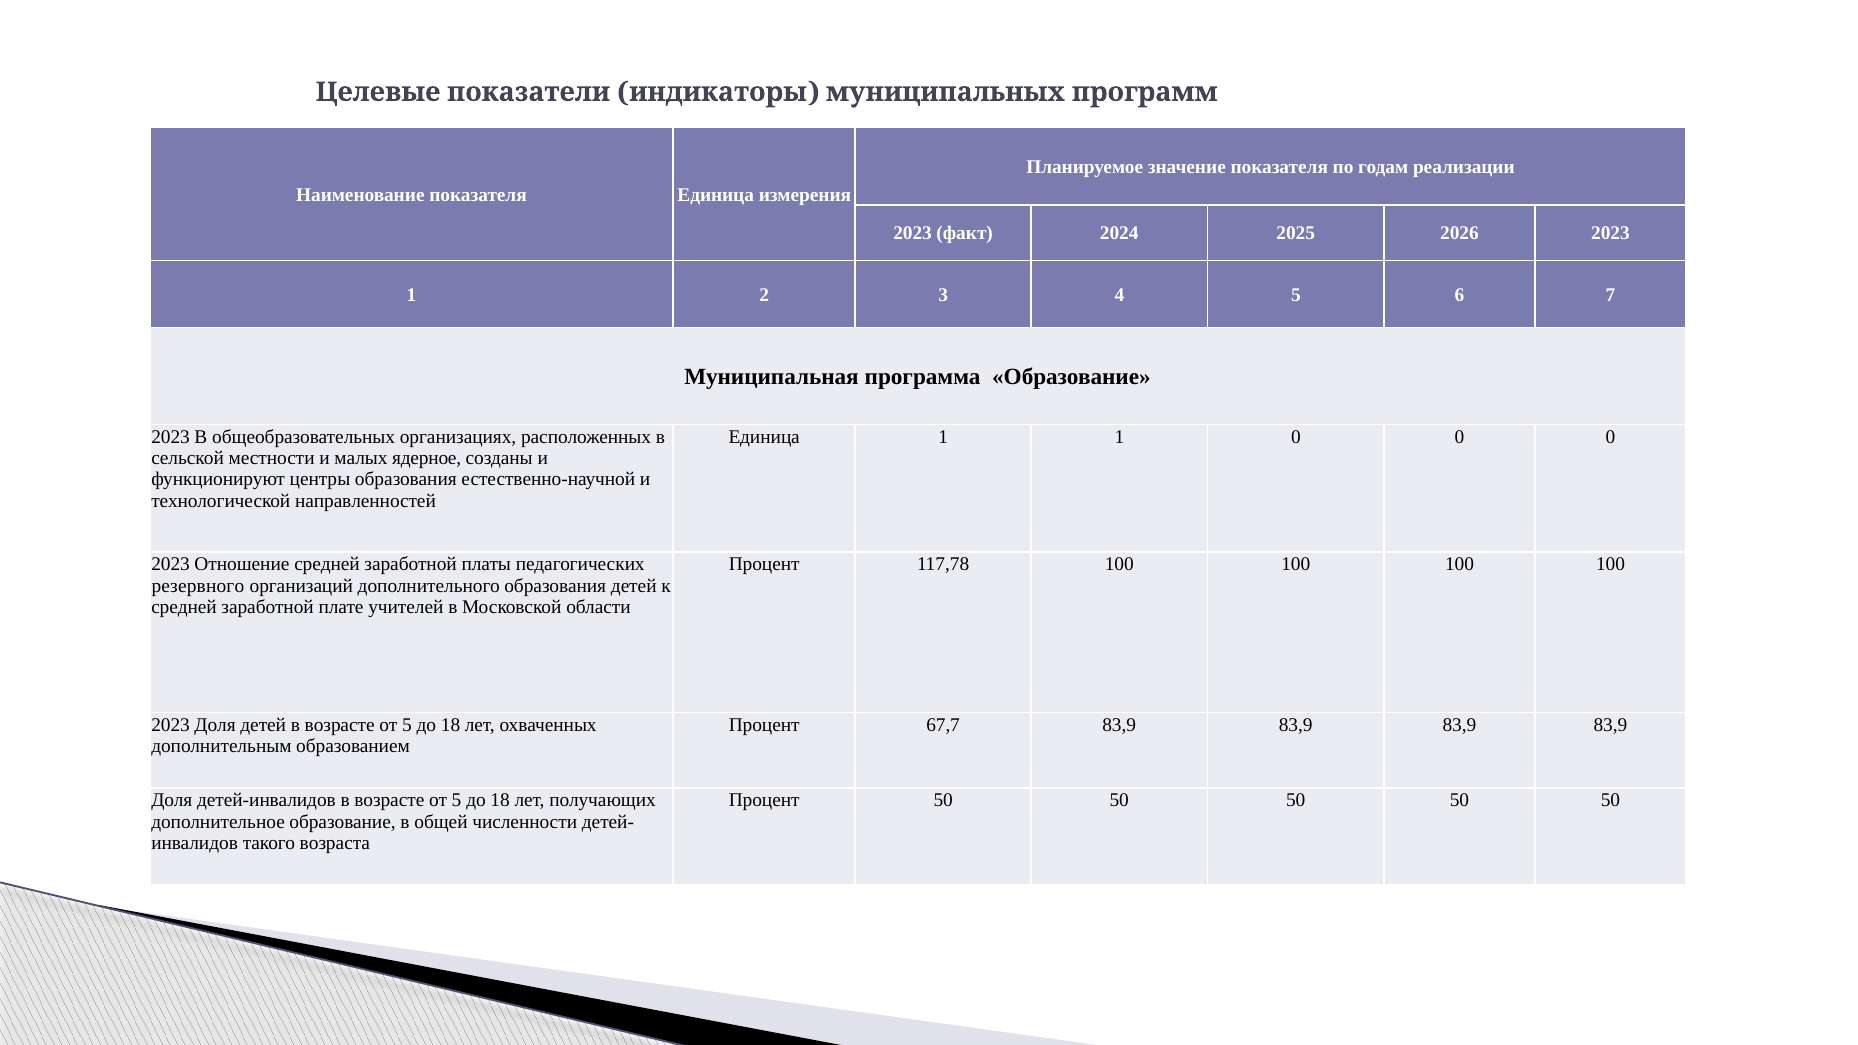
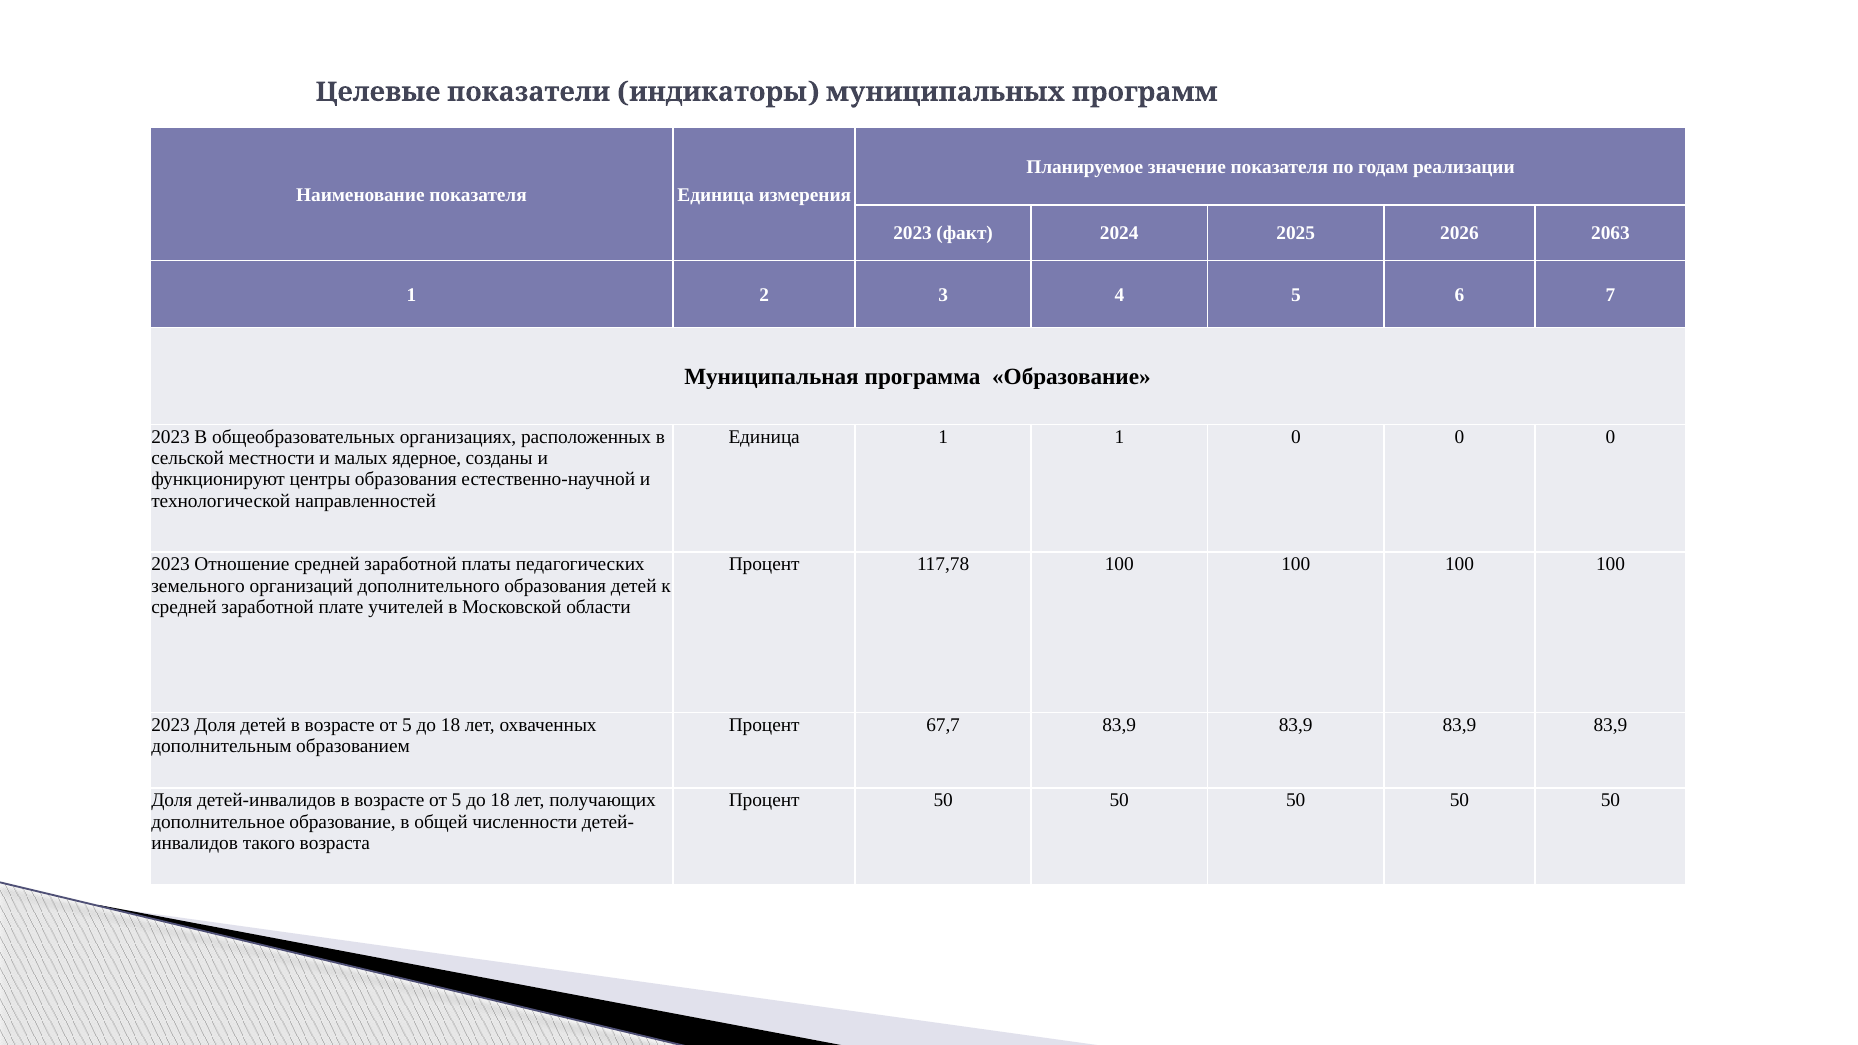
2026 2023: 2023 -> 2063
резервного: резервного -> земельного
